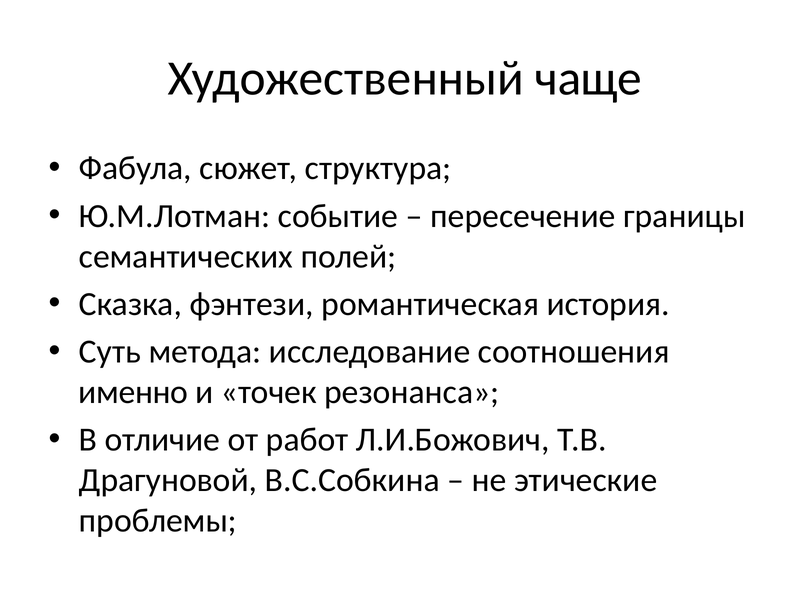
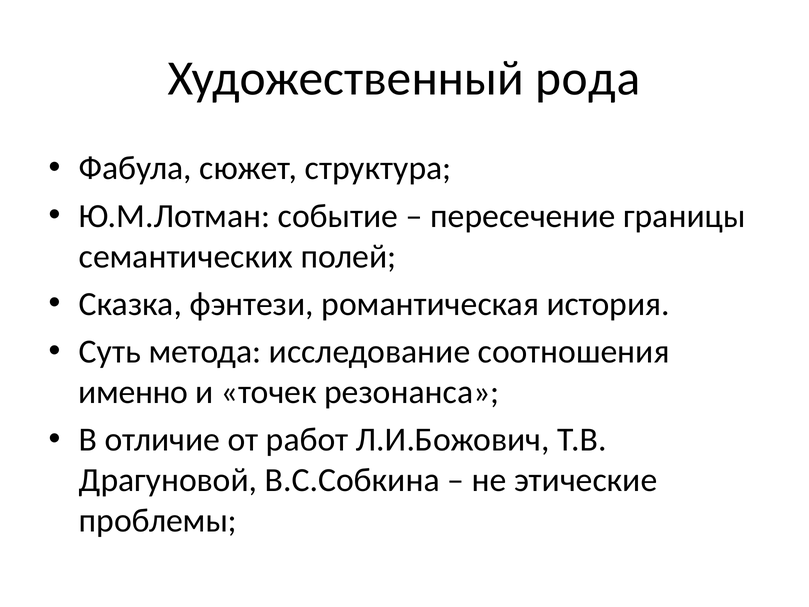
чаще: чаще -> рода
